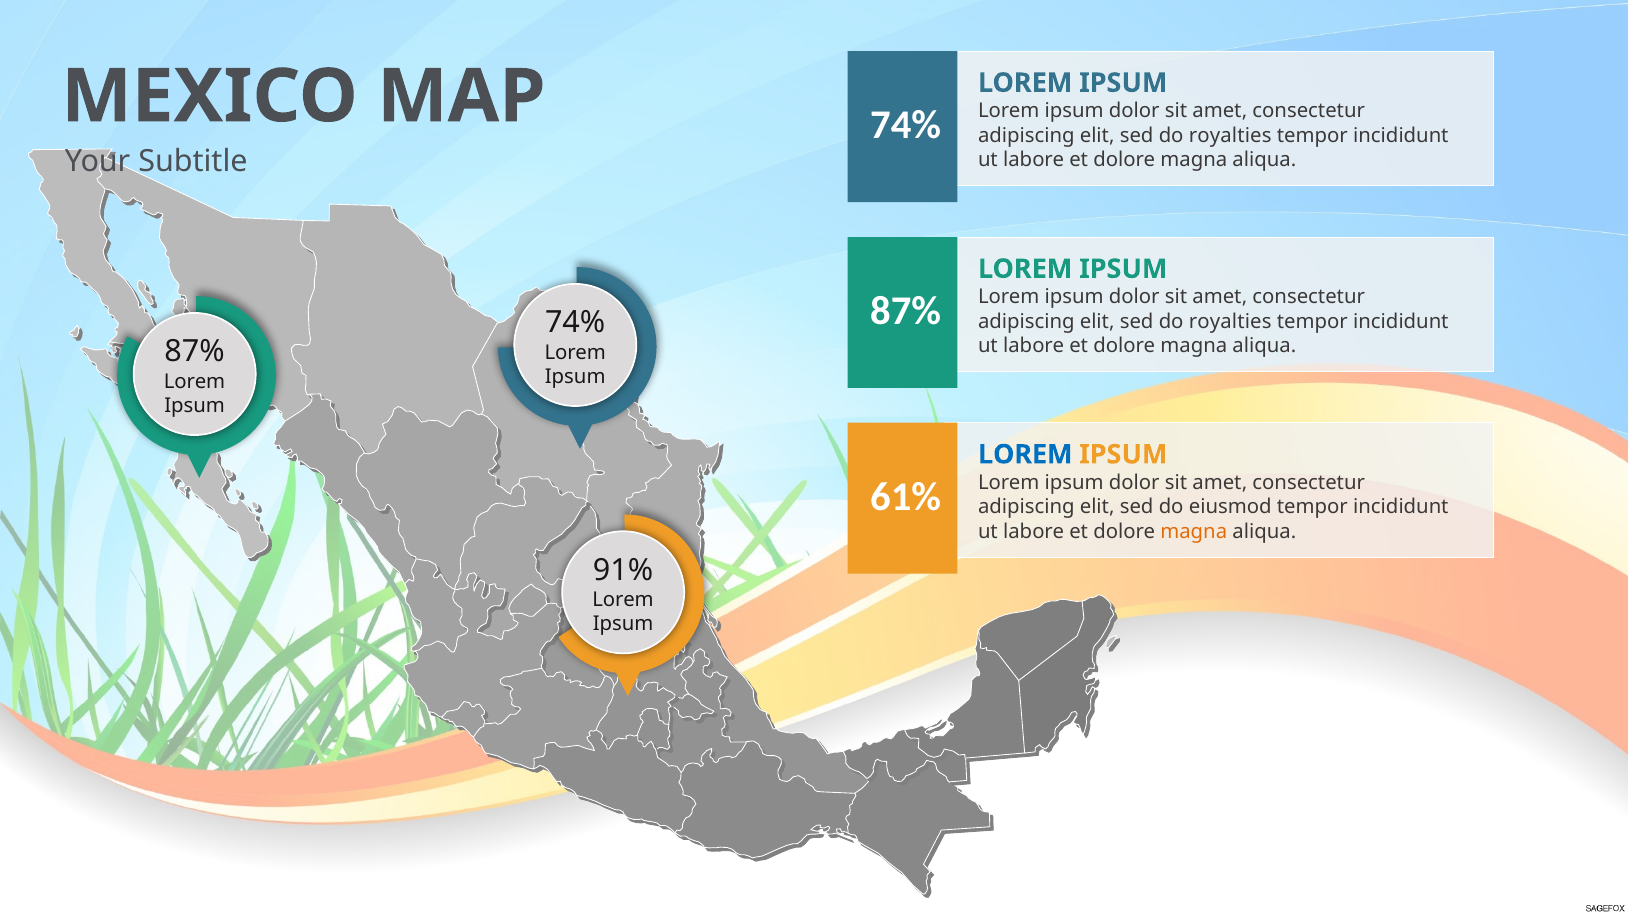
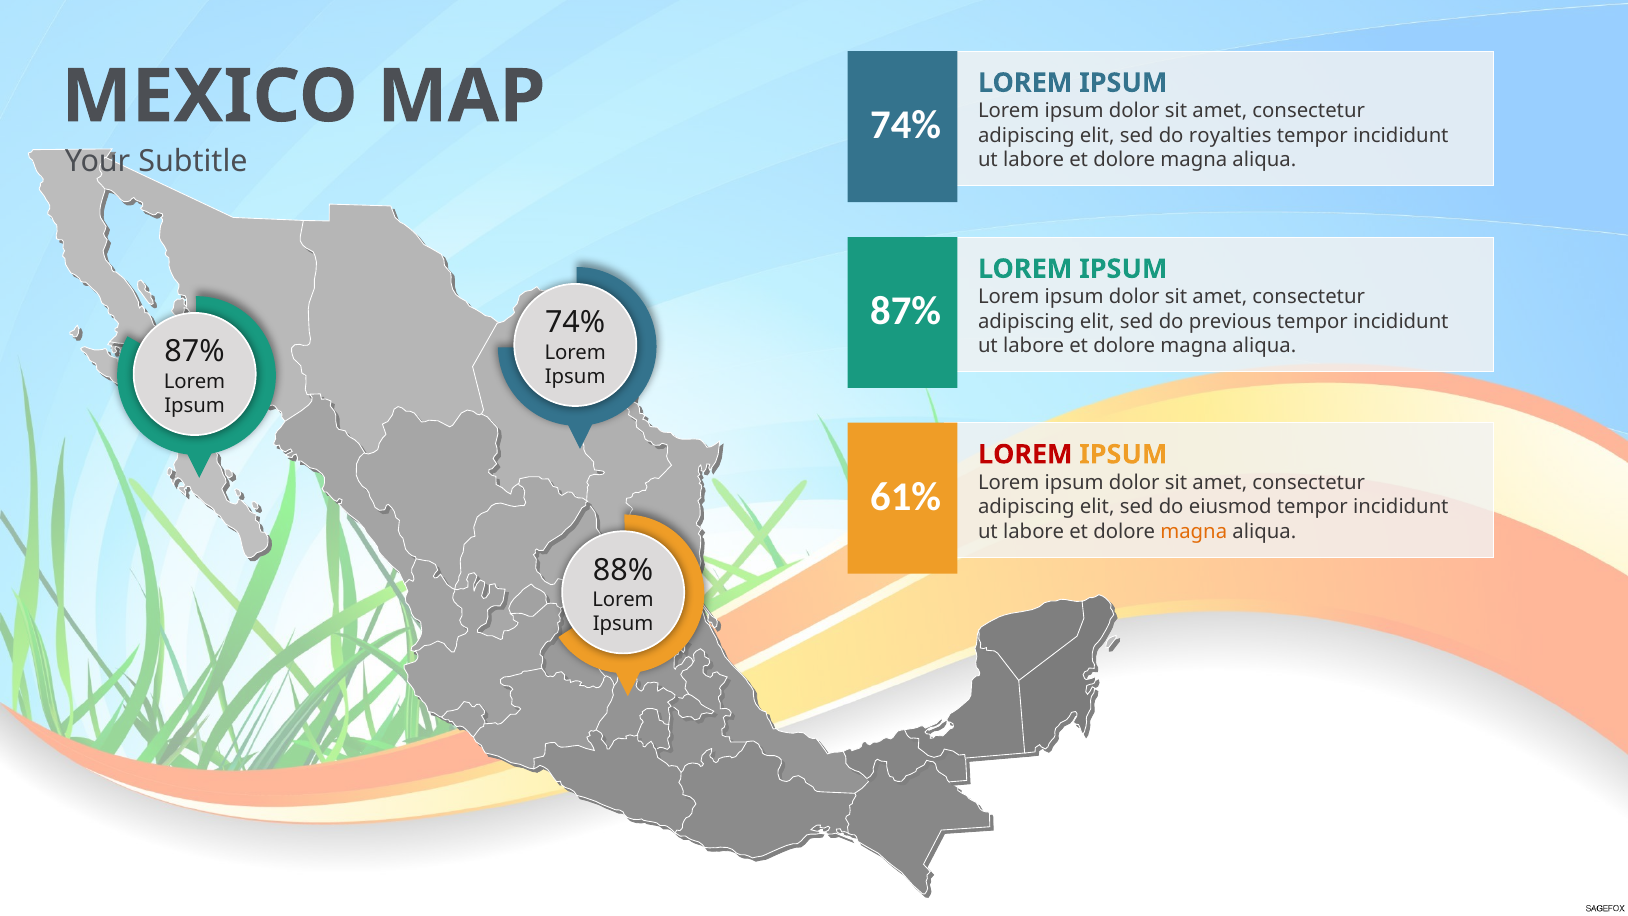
royalties at (1230, 321): royalties -> previous
LOREM at (1025, 454) colour: blue -> red
91%: 91% -> 88%
